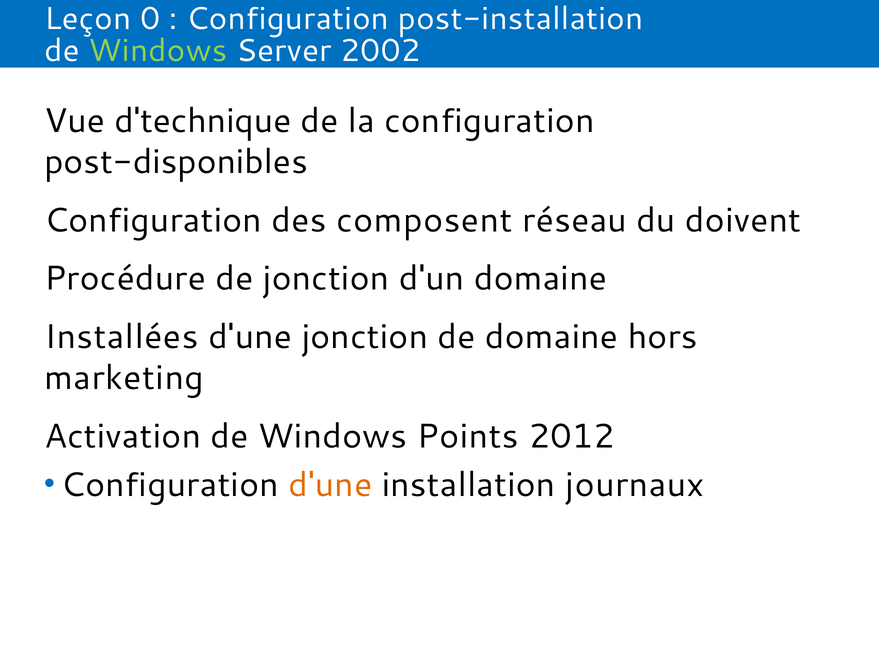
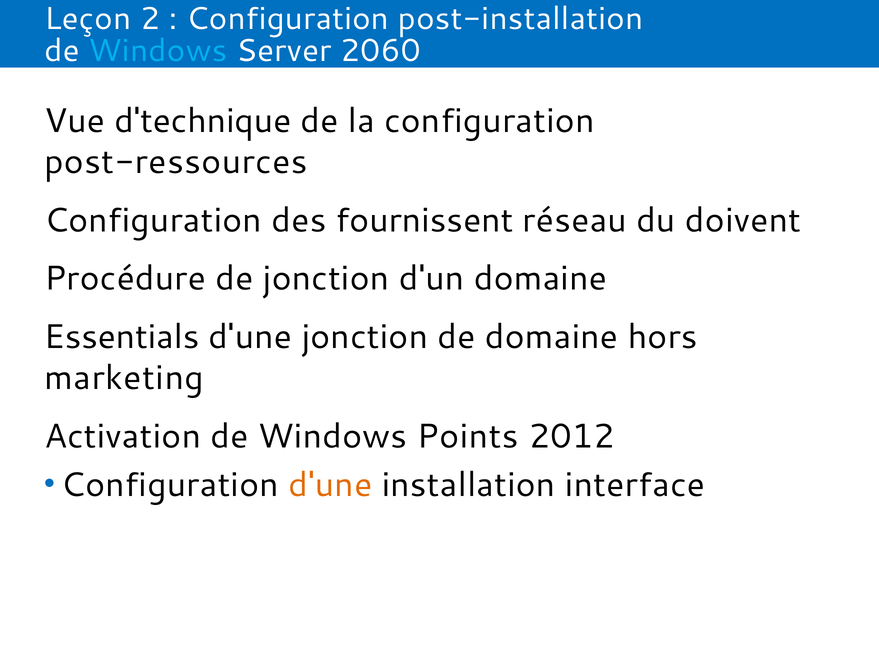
0: 0 -> 2
Windows at (158, 51) colour: light green -> light blue
2002: 2002 -> 2060
post-disponibles: post-disponibles -> post-ressources
composent: composent -> fournissent
Installées: Installées -> Essentials
journaux: journaux -> interface
